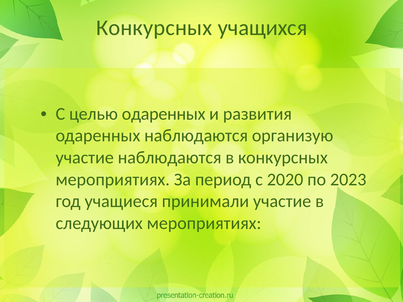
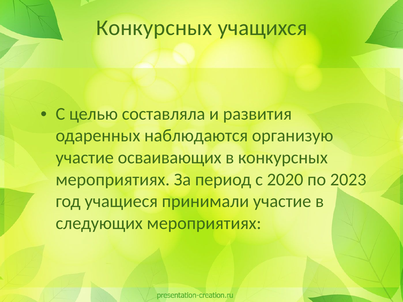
целью одаренных: одаренных -> составляла
участие наблюдаются: наблюдаются -> осваивающих
